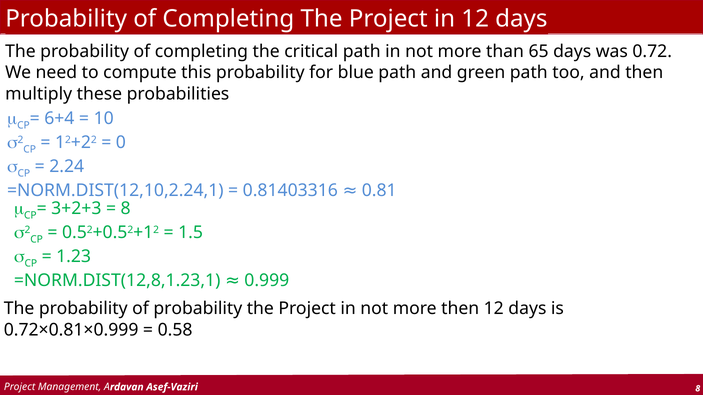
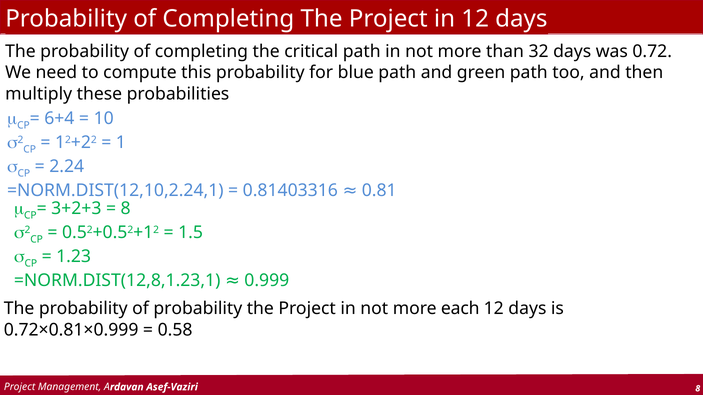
65: 65 -> 32
0: 0 -> 1
more then: then -> each
